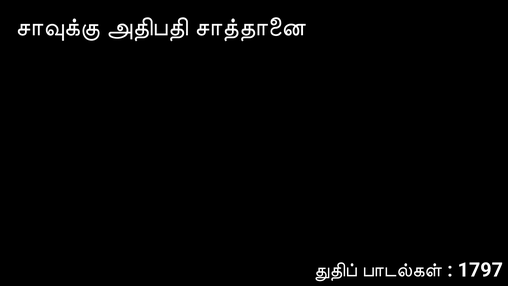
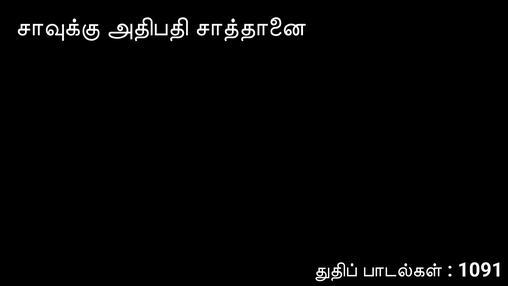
1797: 1797 -> 1091
